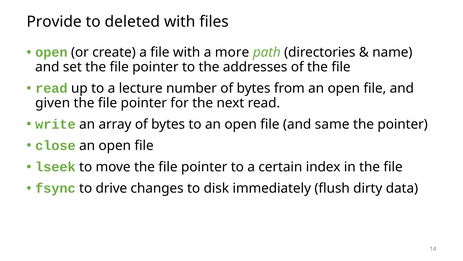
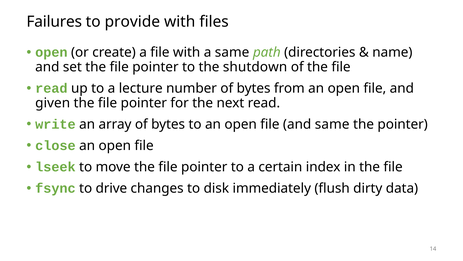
Provide: Provide -> Failures
deleted: deleted -> provide
a more: more -> same
addresses: addresses -> shutdown
